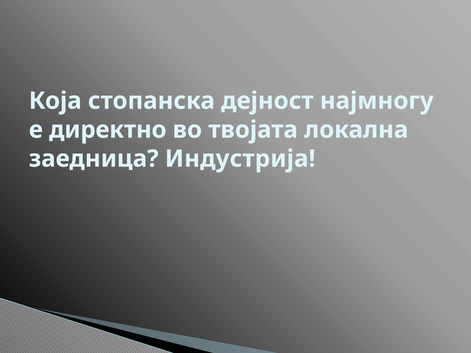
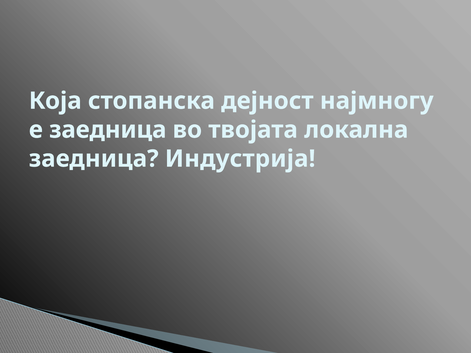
е директно: директно -> заедница
